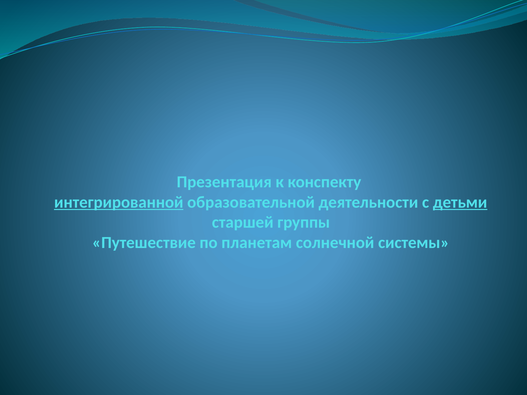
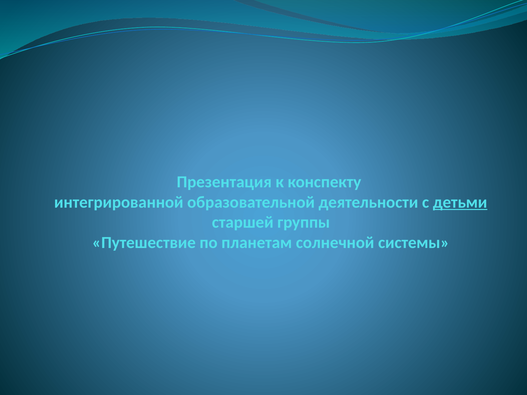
интегрированной underline: present -> none
